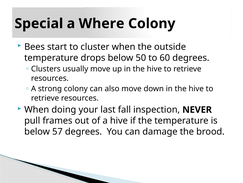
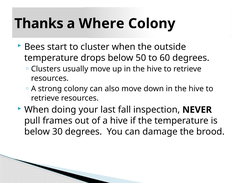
Special: Special -> Thanks
57: 57 -> 30
